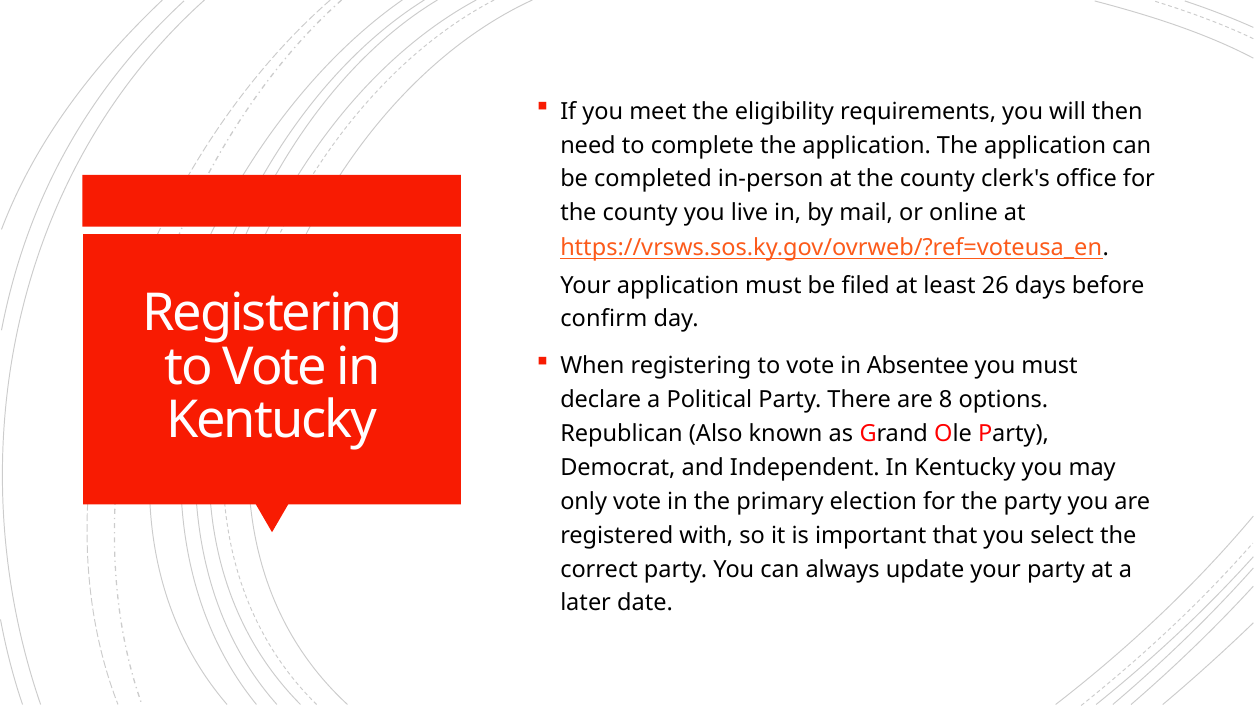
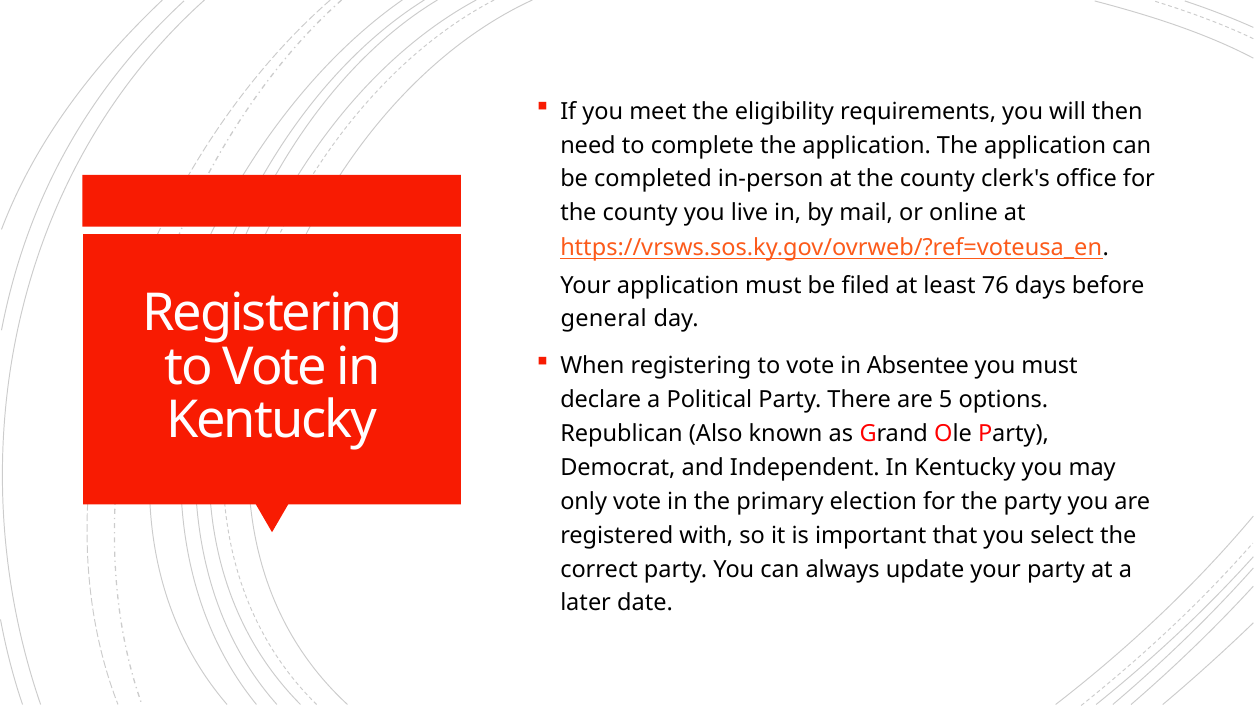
26: 26 -> 76
confirm: confirm -> general
8: 8 -> 5
